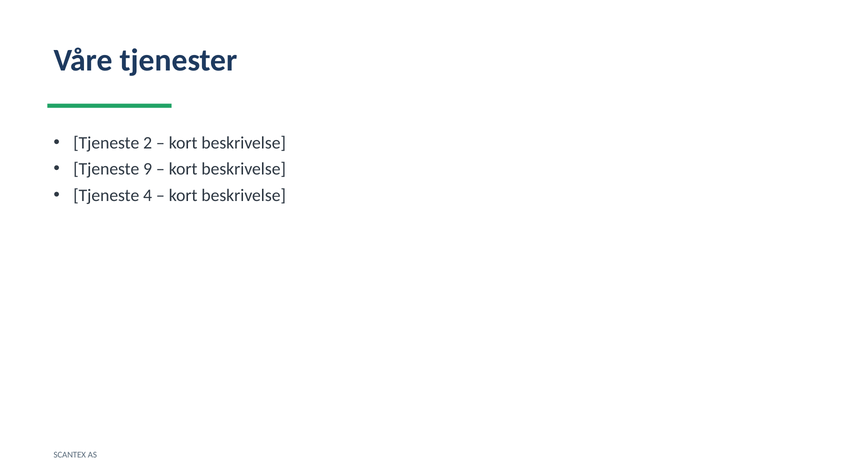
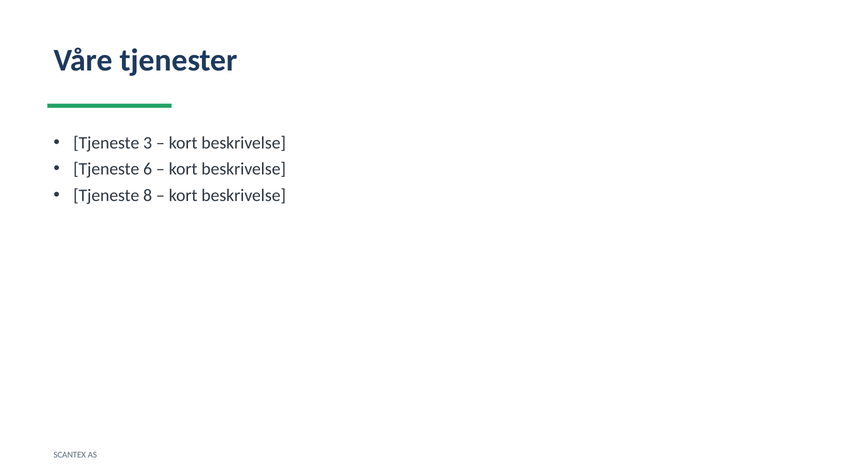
2: 2 -> 3
9: 9 -> 6
4: 4 -> 8
